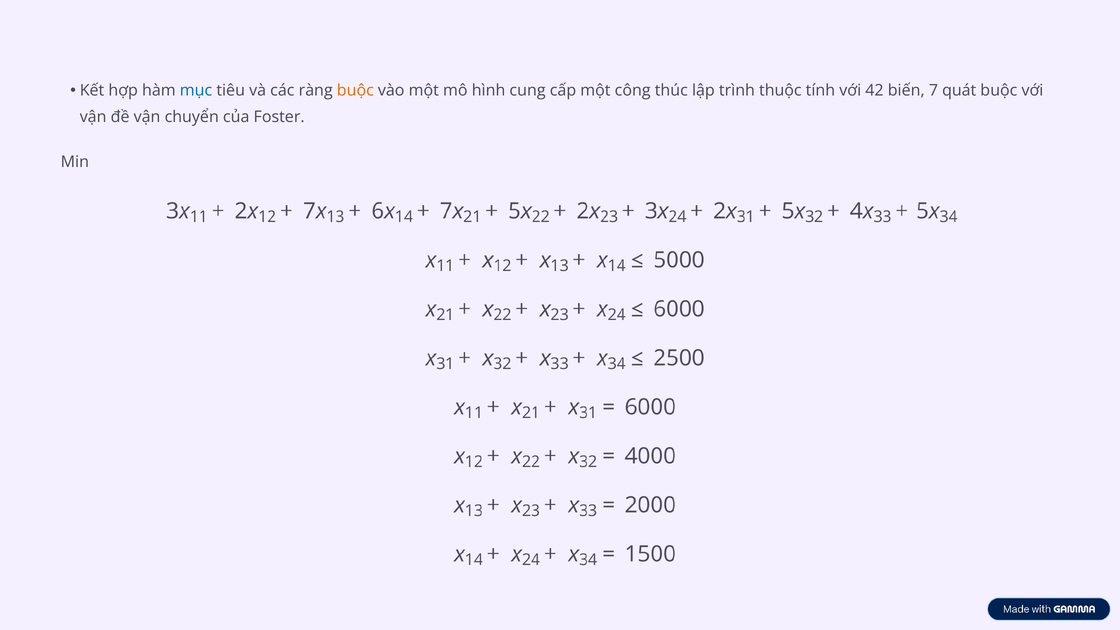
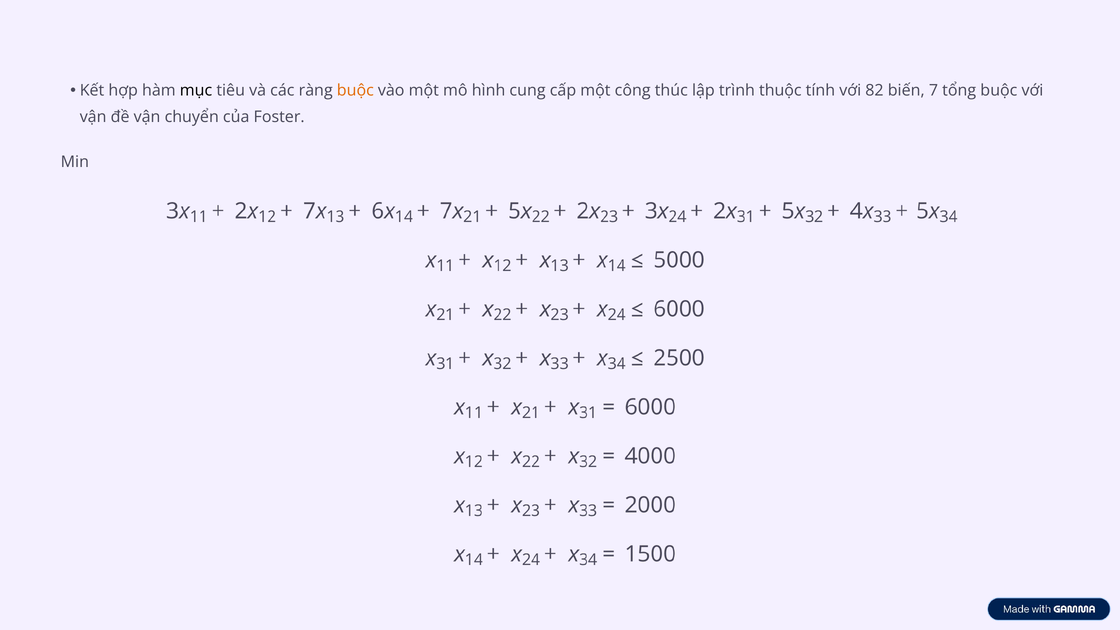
mục colour: blue -> black
42: 42 -> 82
quát: quát -> tổng
